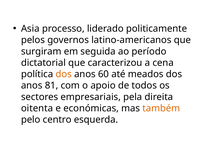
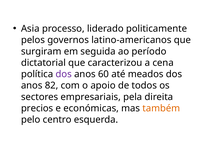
dos at (64, 74) colour: orange -> purple
81: 81 -> 82
oitenta: oitenta -> precios
